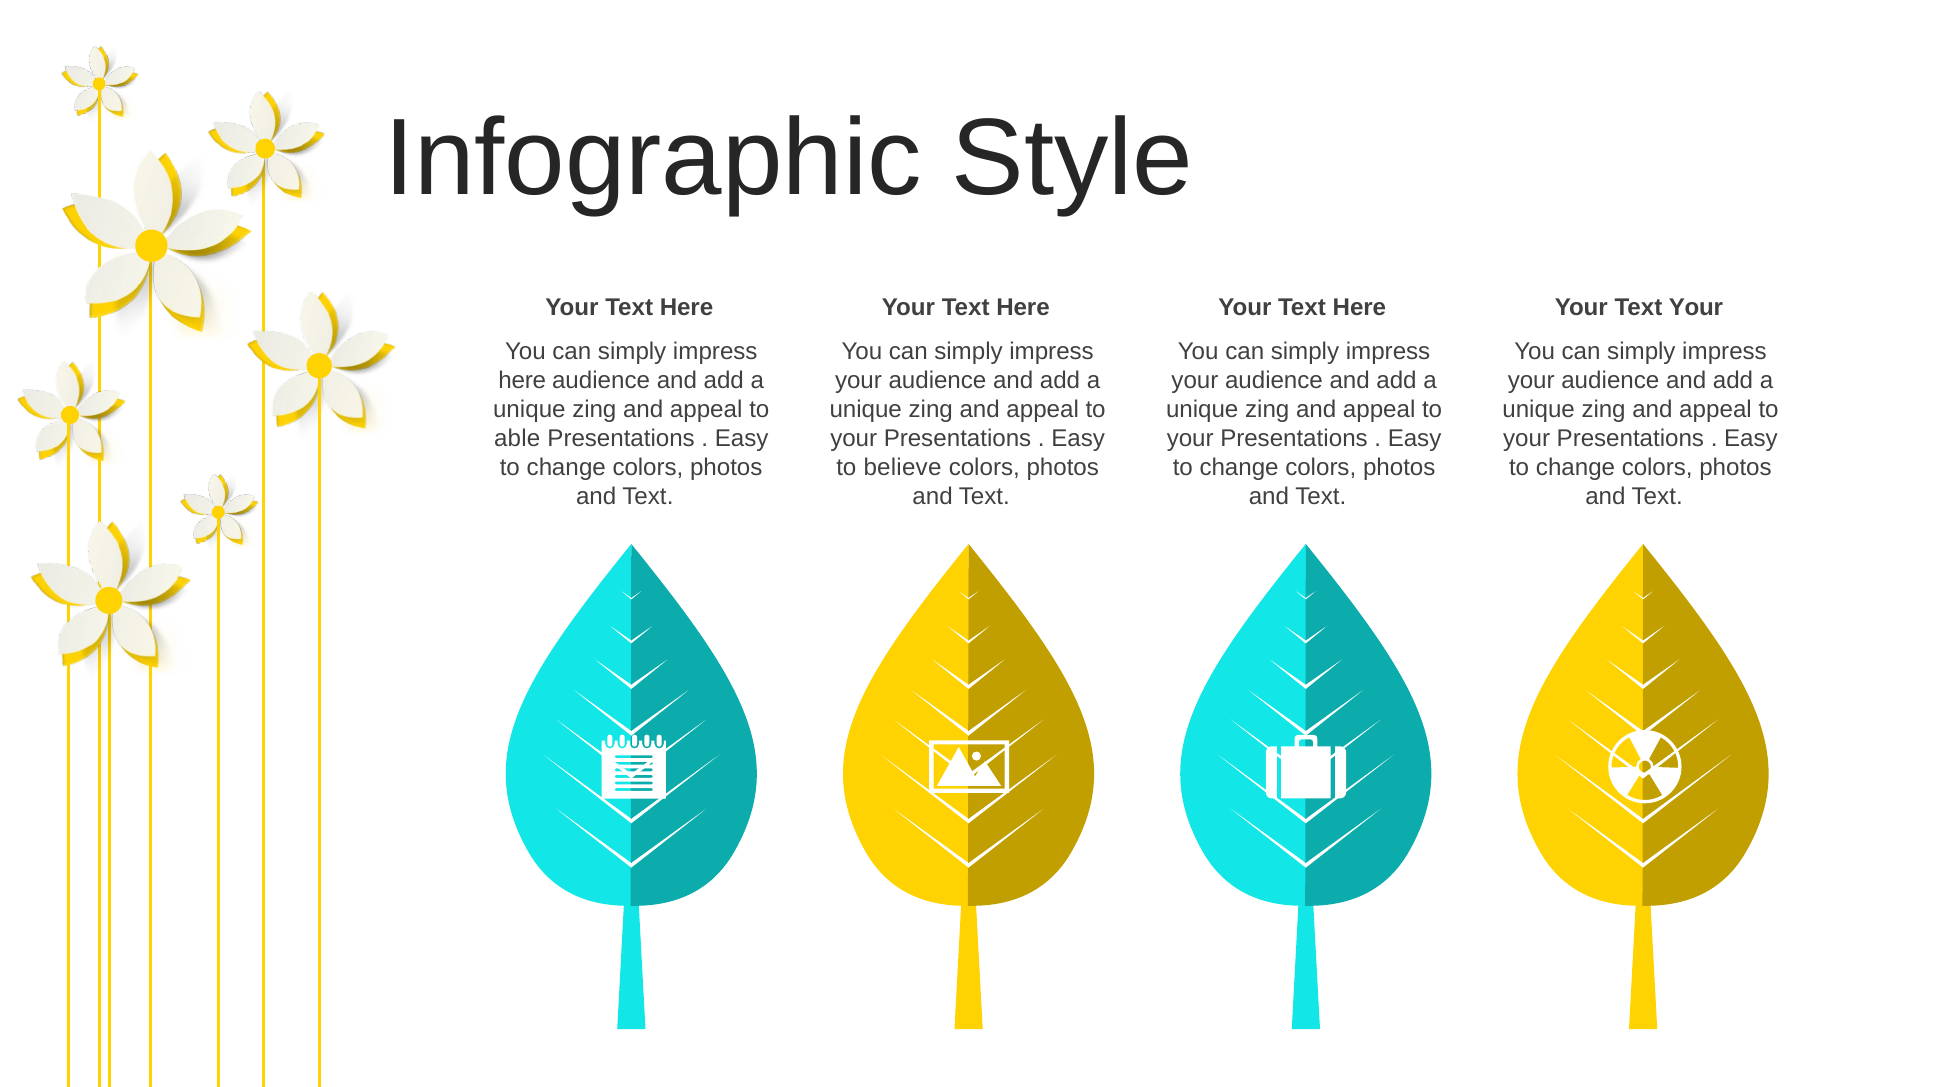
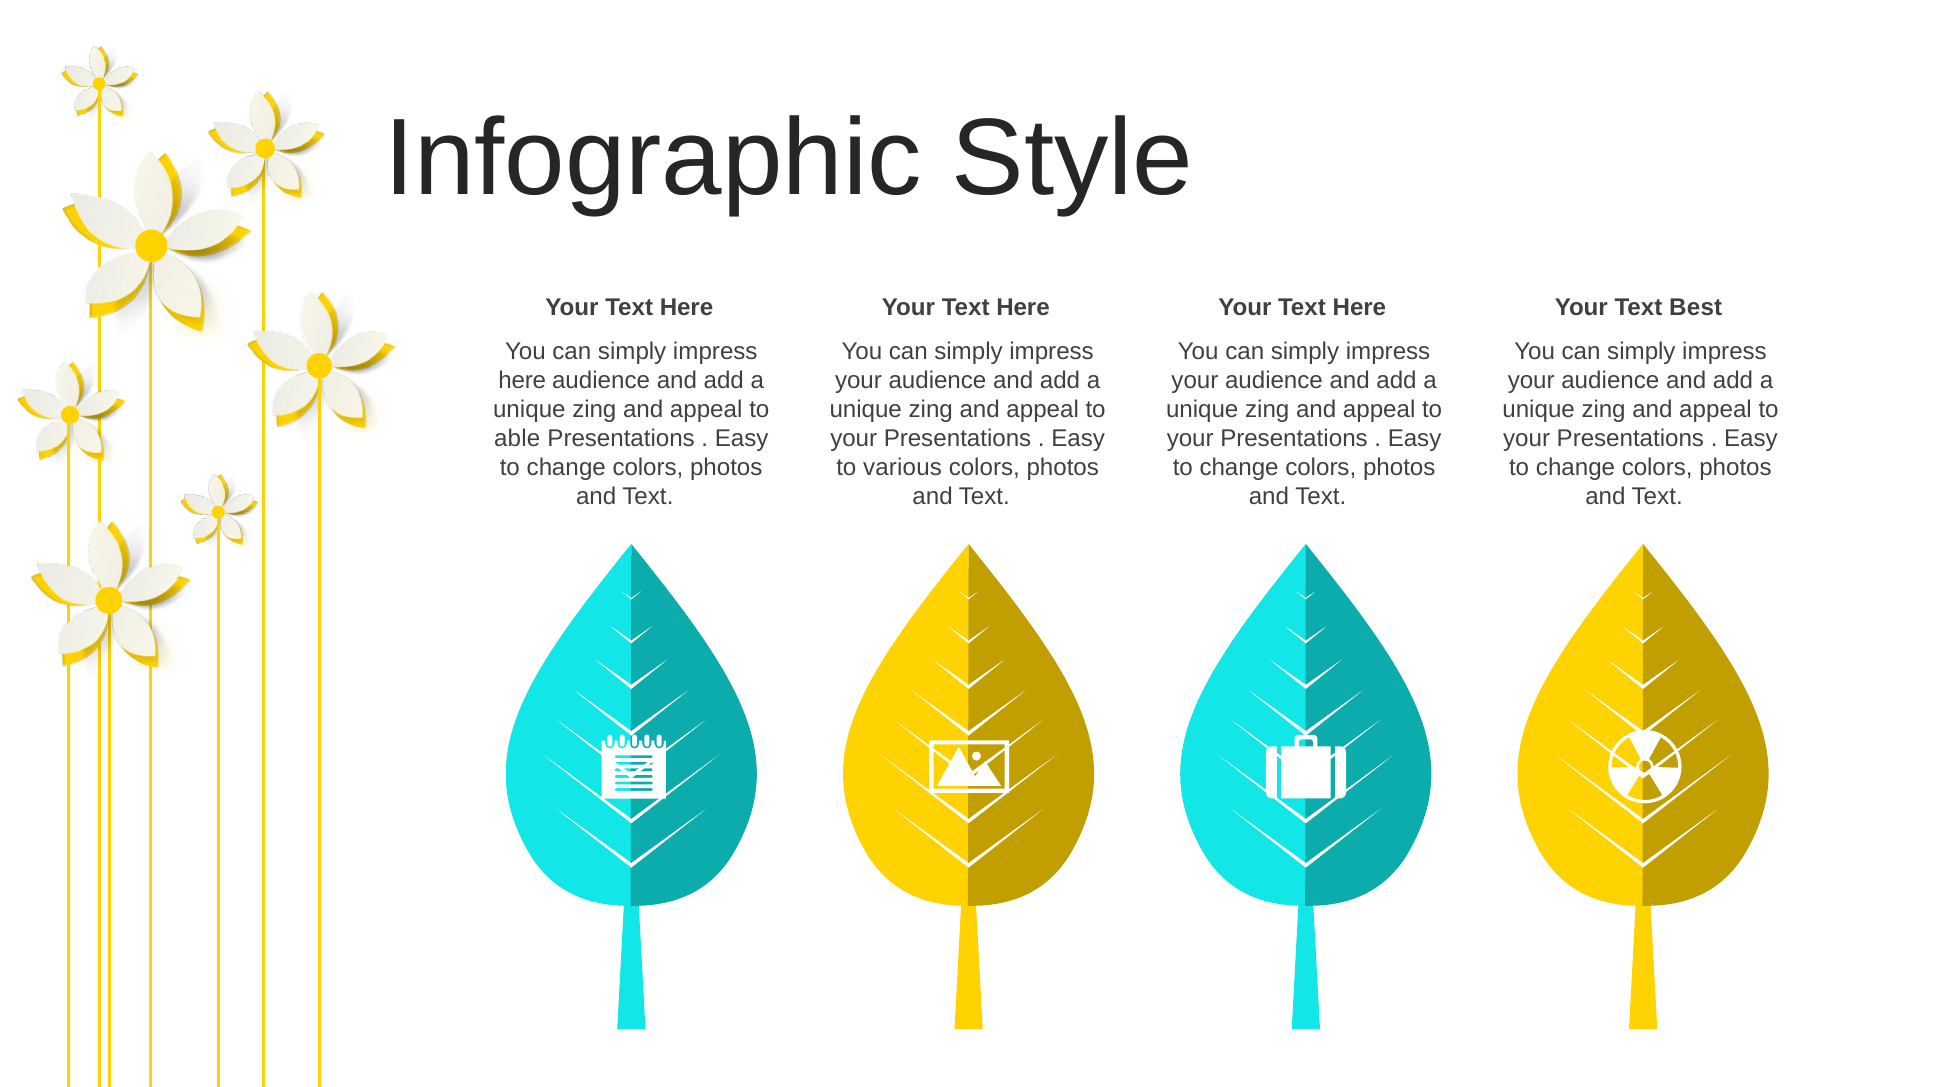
Your Text Your: Your -> Best
believe: believe -> various
